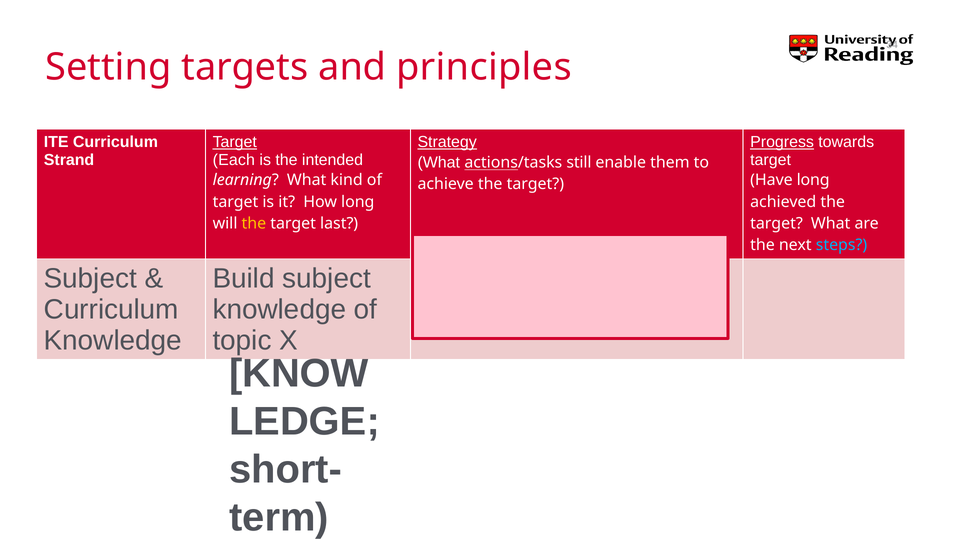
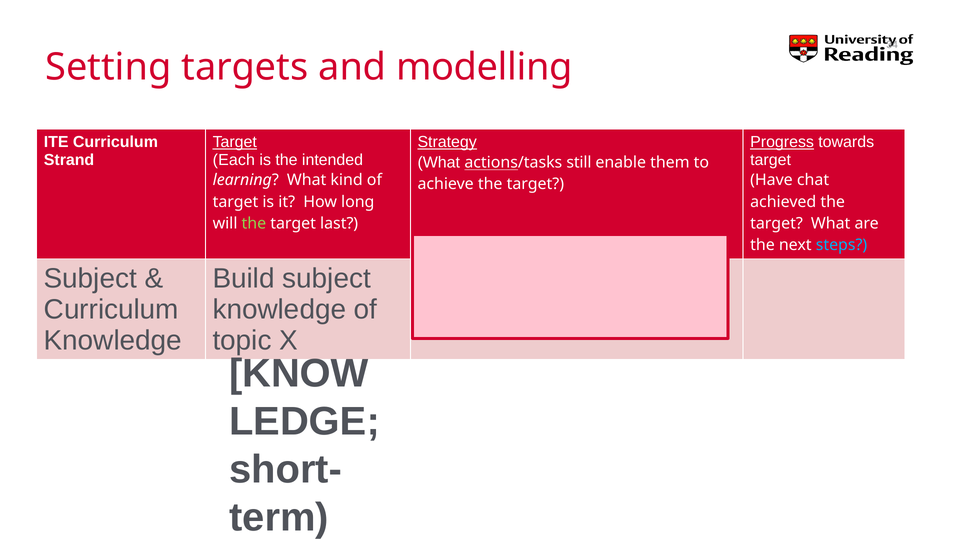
principles: principles -> modelling
Have long: long -> chat
the at (254, 224) colour: yellow -> light green
